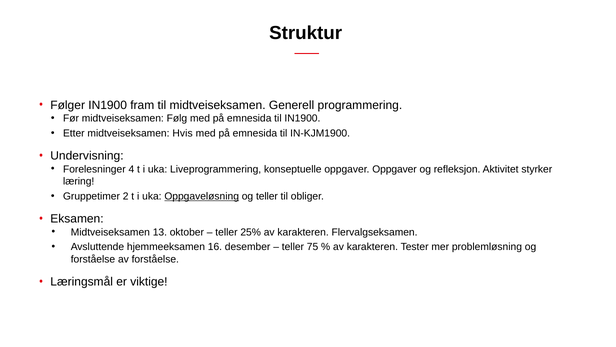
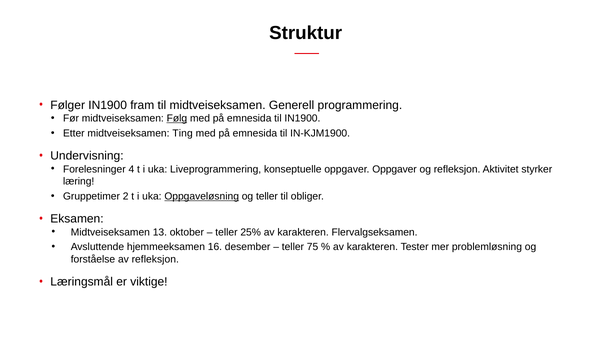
Følg underline: none -> present
Hvis: Hvis -> Ting
av forståelse: forståelse -> refleksjon
